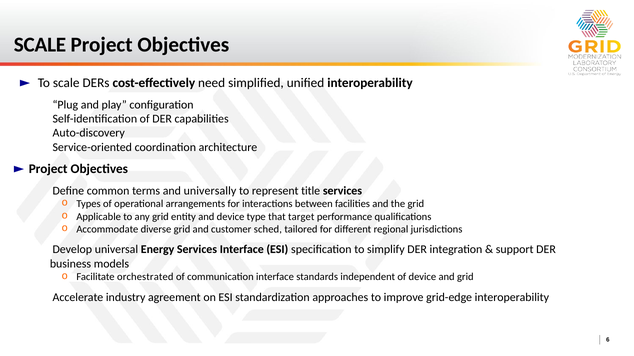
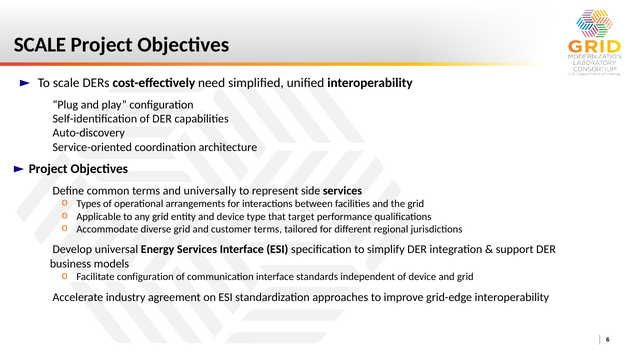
title: title -> side
customer sched: sched -> terms
Facilitate orchestrated: orchestrated -> configuration
